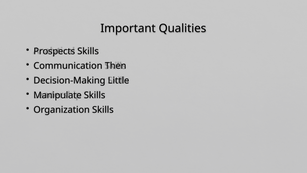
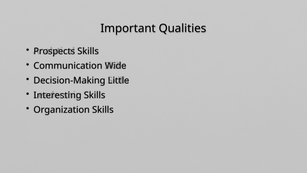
Then: Then -> Wide
Manipulate: Manipulate -> Interesting
